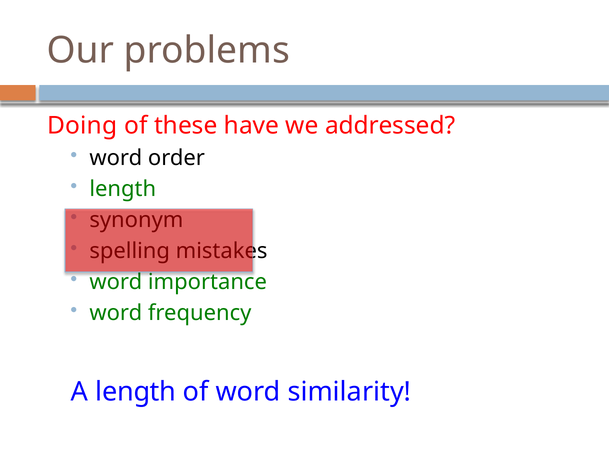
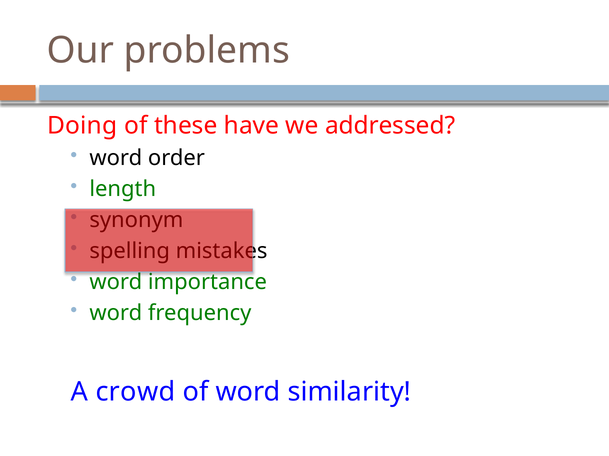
A length: length -> crowd
